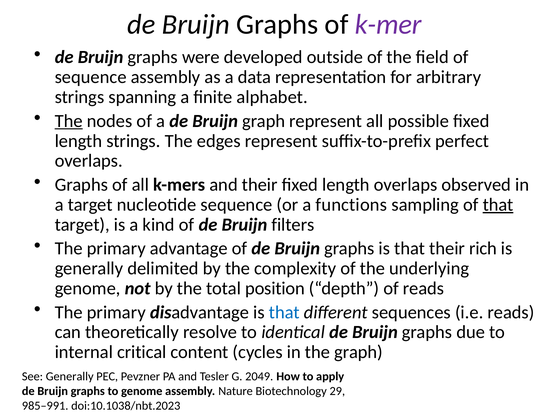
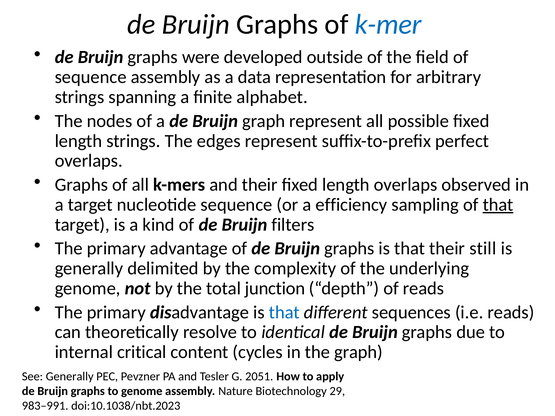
k-mer colour: purple -> blue
The at (69, 121) underline: present -> none
functions: functions -> efficiency
rich: rich -> still
position: position -> junction
2049: 2049 -> 2051
985–991: 985–991 -> 983–991
